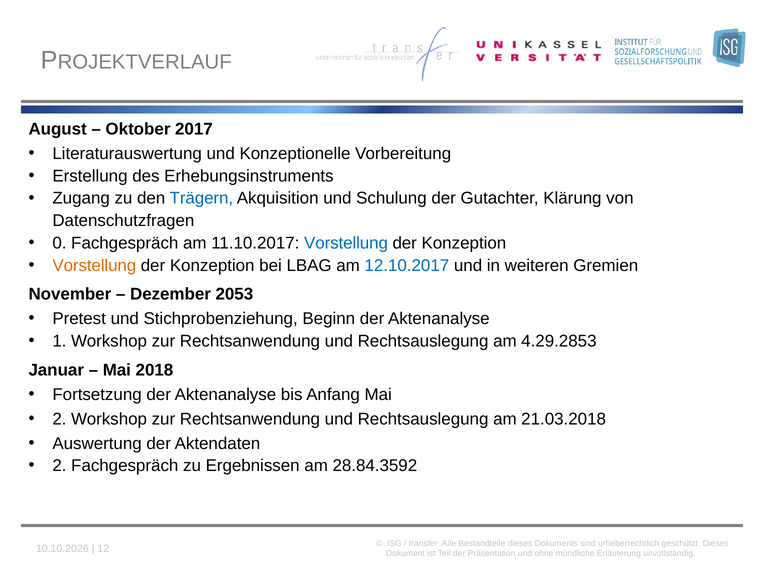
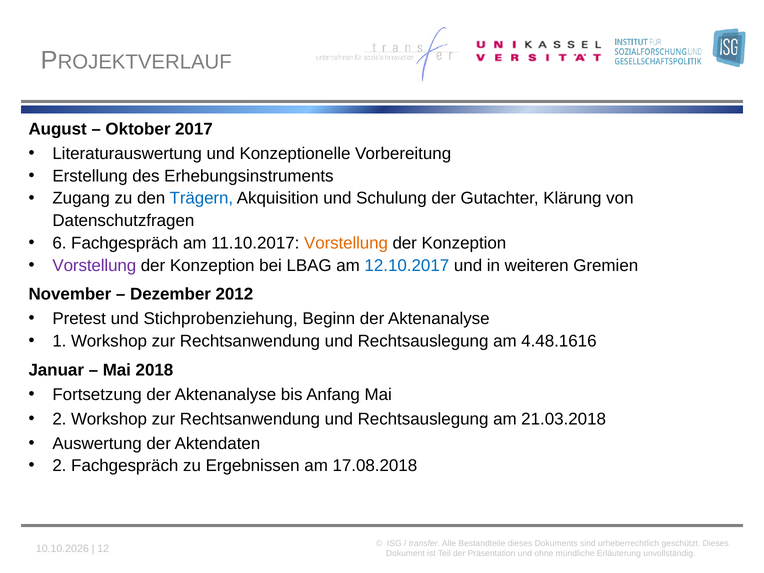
0: 0 -> 6
Vorstellung at (346, 243) colour: blue -> orange
Vorstellung at (94, 266) colour: orange -> purple
2053: 2053 -> 2012
4.29.2853: 4.29.2853 -> 4.48.1616
28.84.3592: 28.84.3592 -> 17.08.2018
